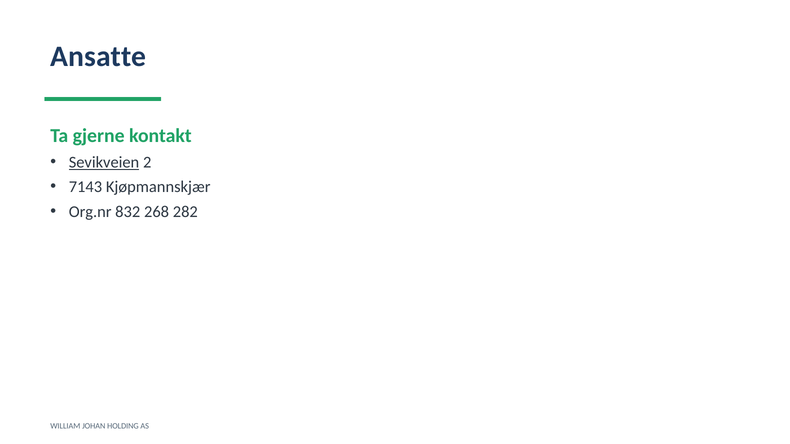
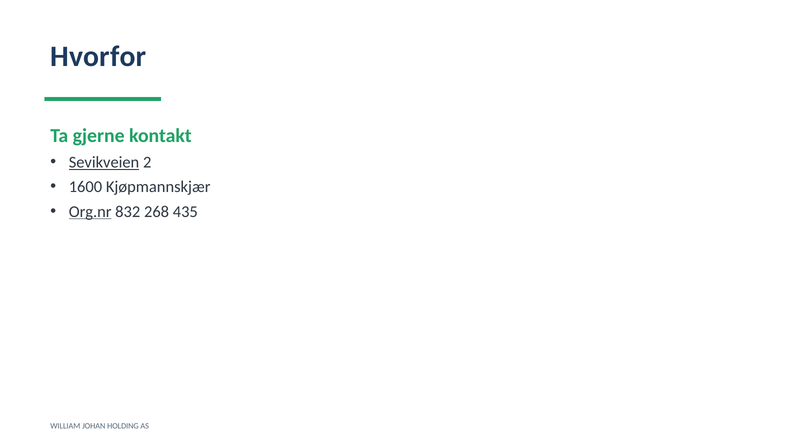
Ansatte: Ansatte -> Hvorfor
7143: 7143 -> 1600
Org.nr underline: none -> present
282: 282 -> 435
